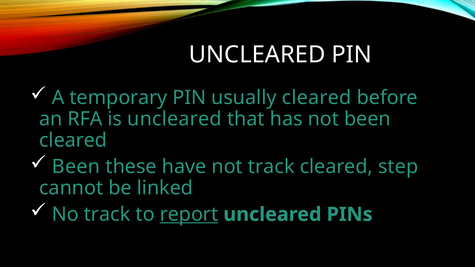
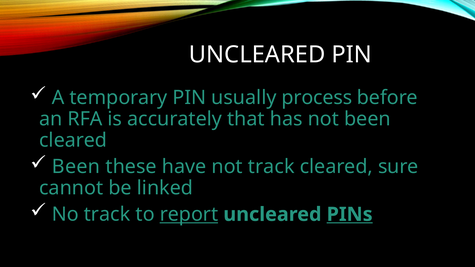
usually cleared: cleared -> process
is uncleared: uncleared -> accurately
step: step -> sure
PINs underline: none -> present
